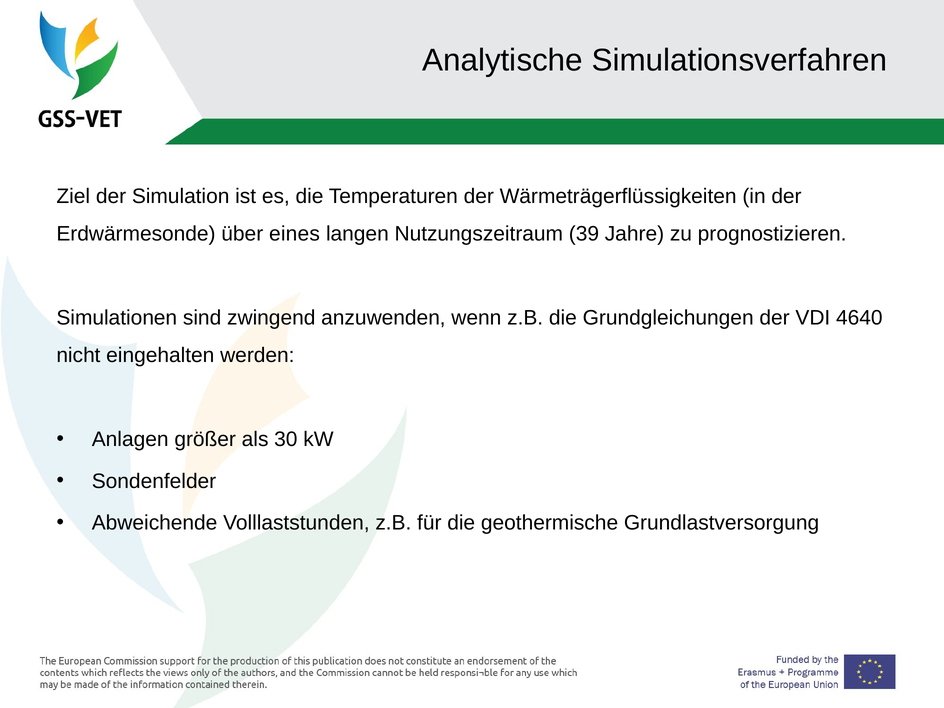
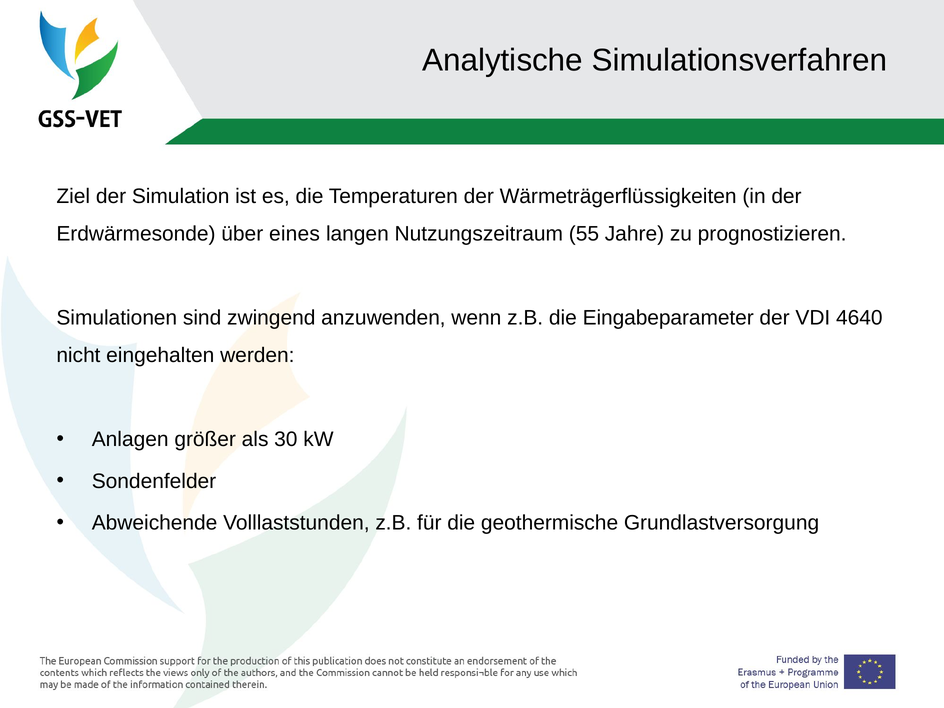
39: 39 -> 55
Grundgleichungen: Grundgleichungen -> Eingabeparameter
